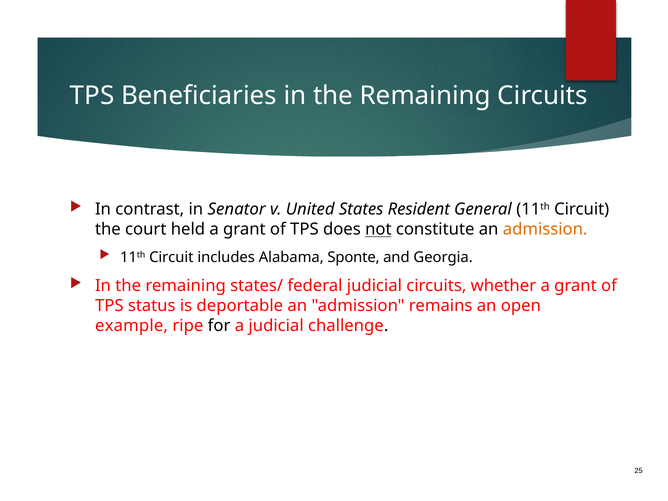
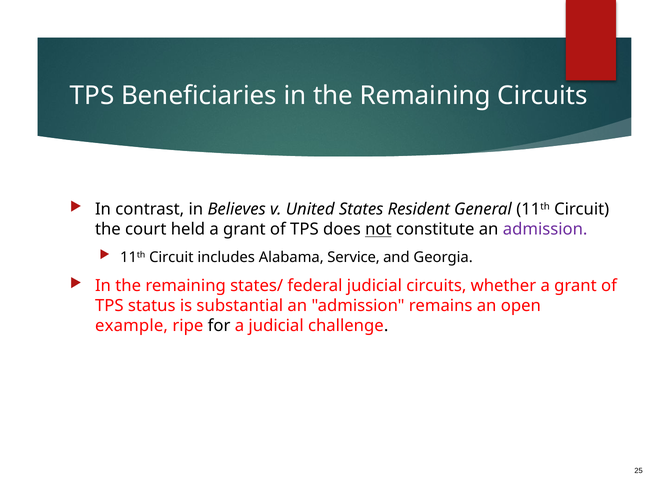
Senator: Senator -> Believes
admission at (545, 229) colour: orange -> purple
Sponte: Sponte -> Service
deportable: deportable -> substantial
